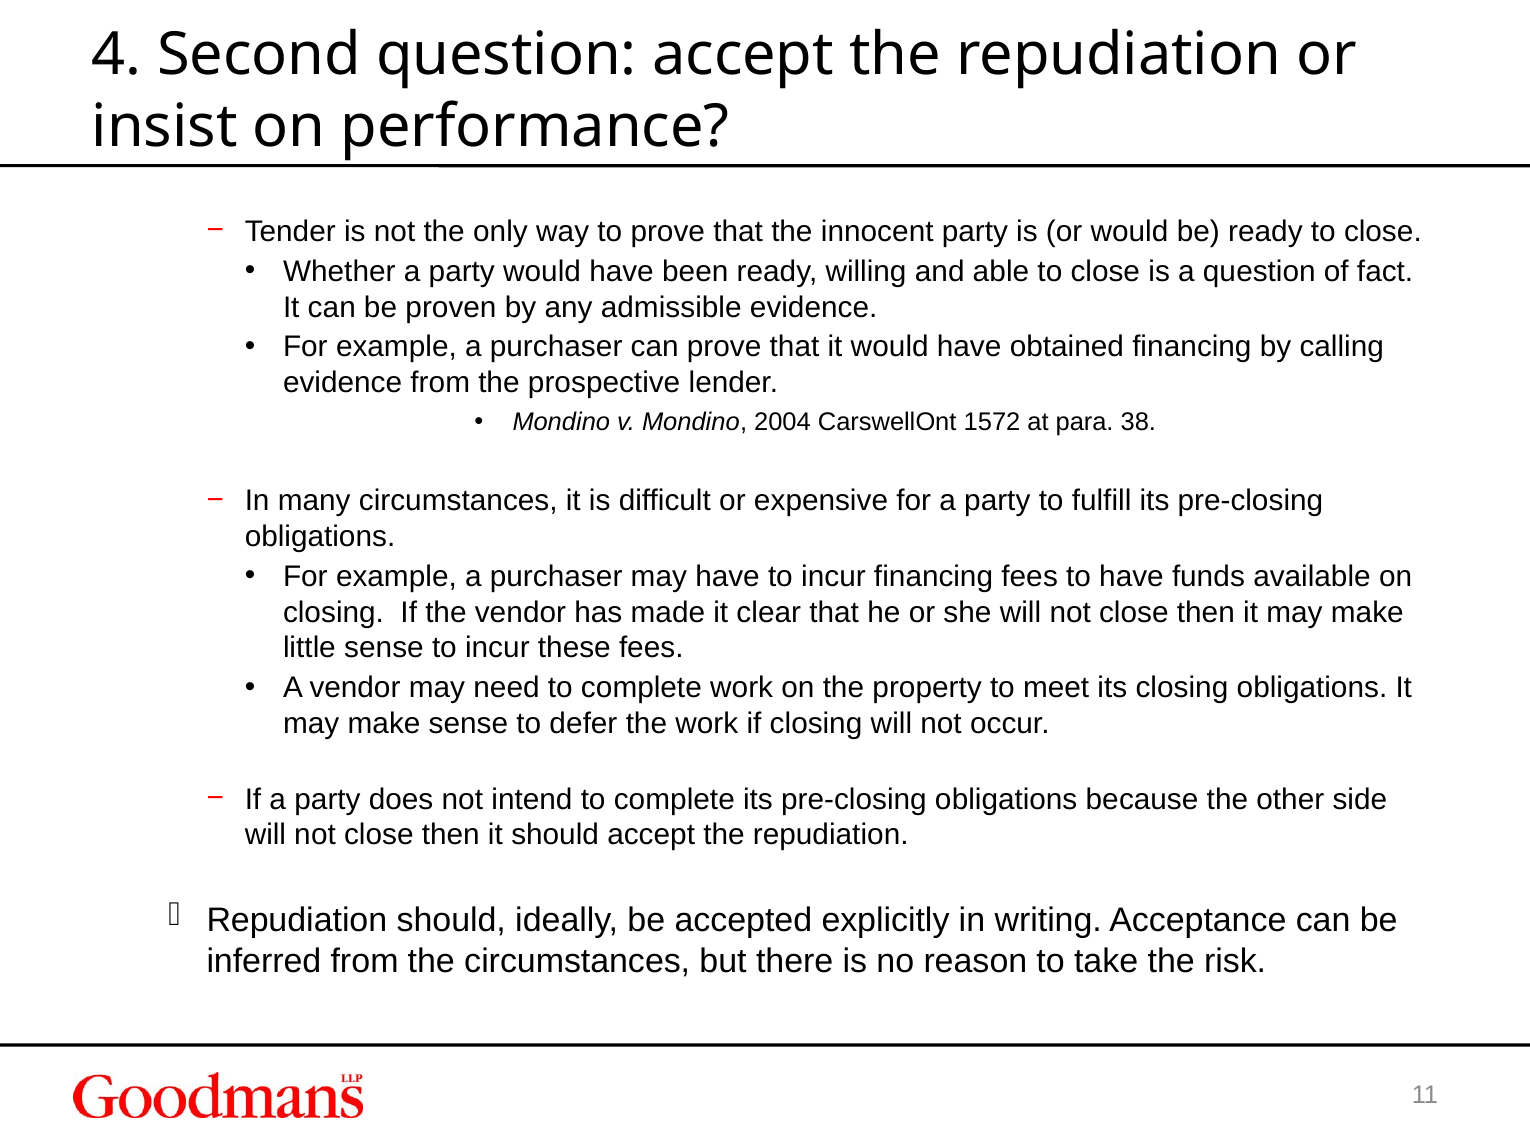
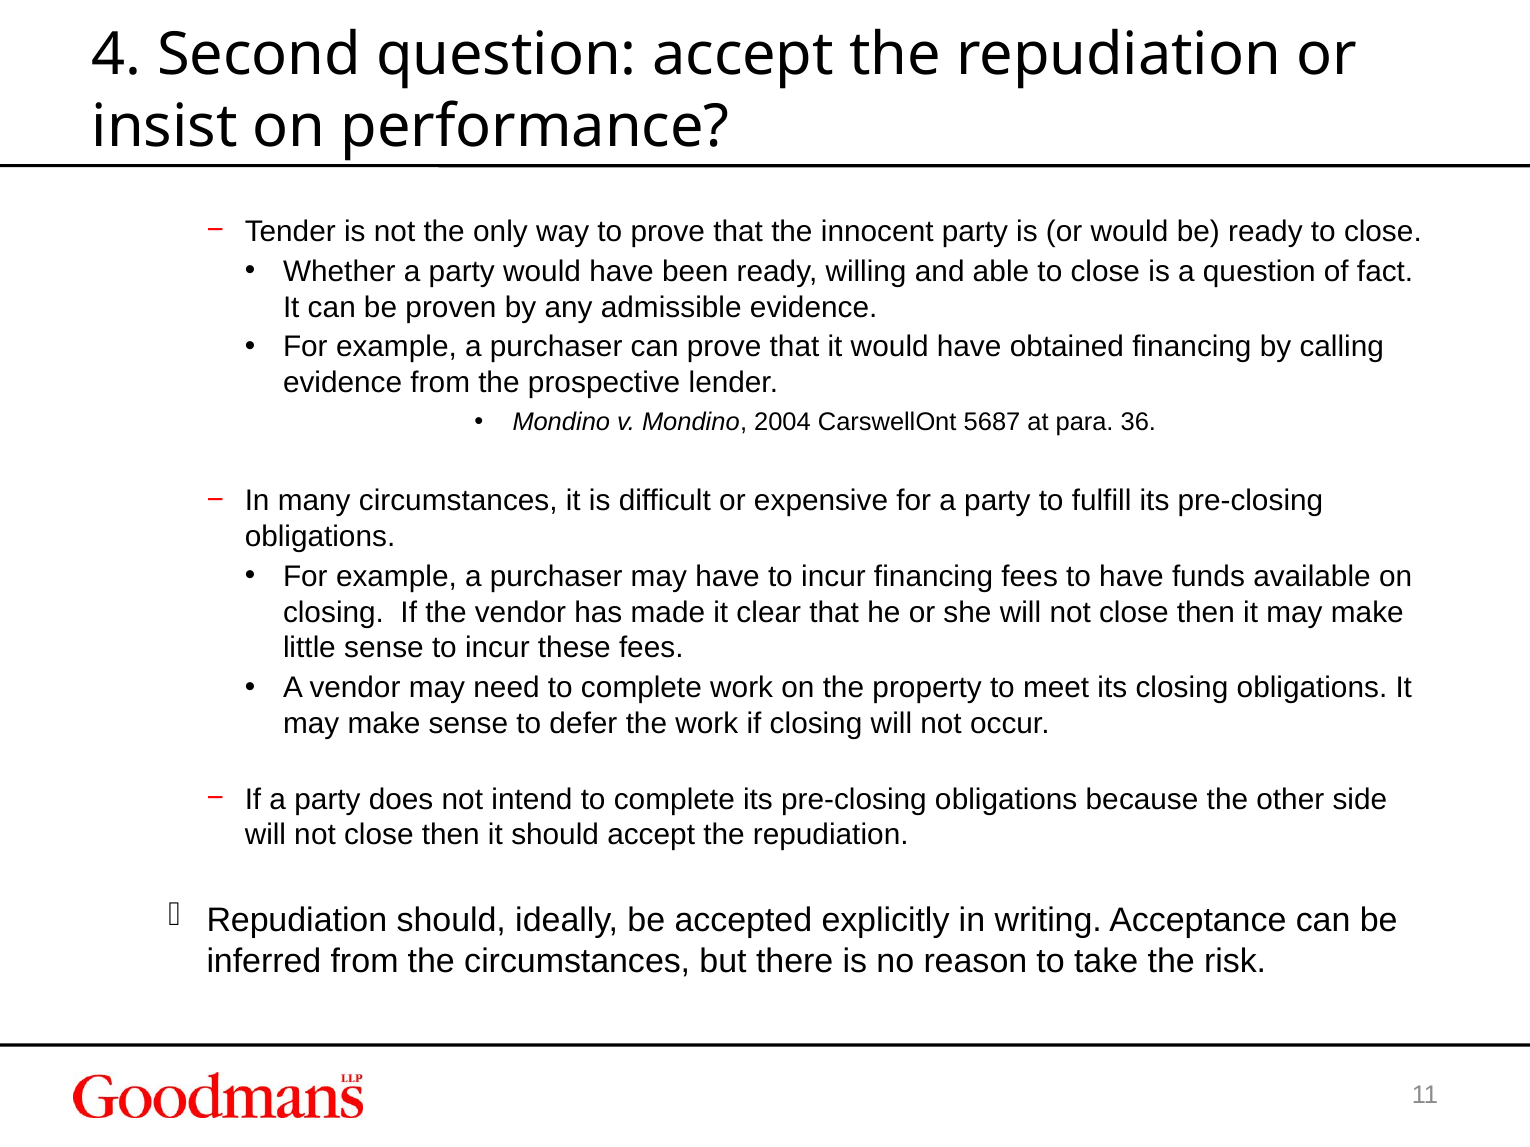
1572: 1572 -> 5687
38: 38 -> 36
